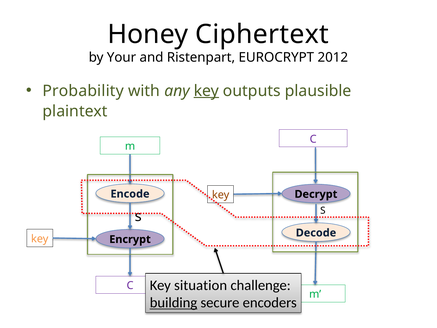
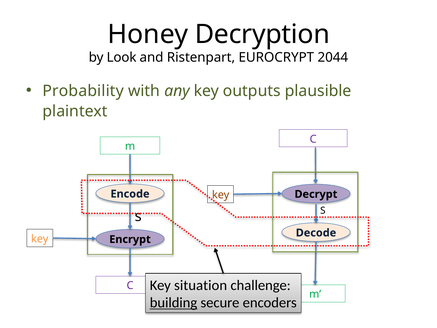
Ciphertext: Ciphertext -> Decryption
Your: Your -> Look
2012: 2012 -> 2044
key at (206, 91) underline: present -> none
